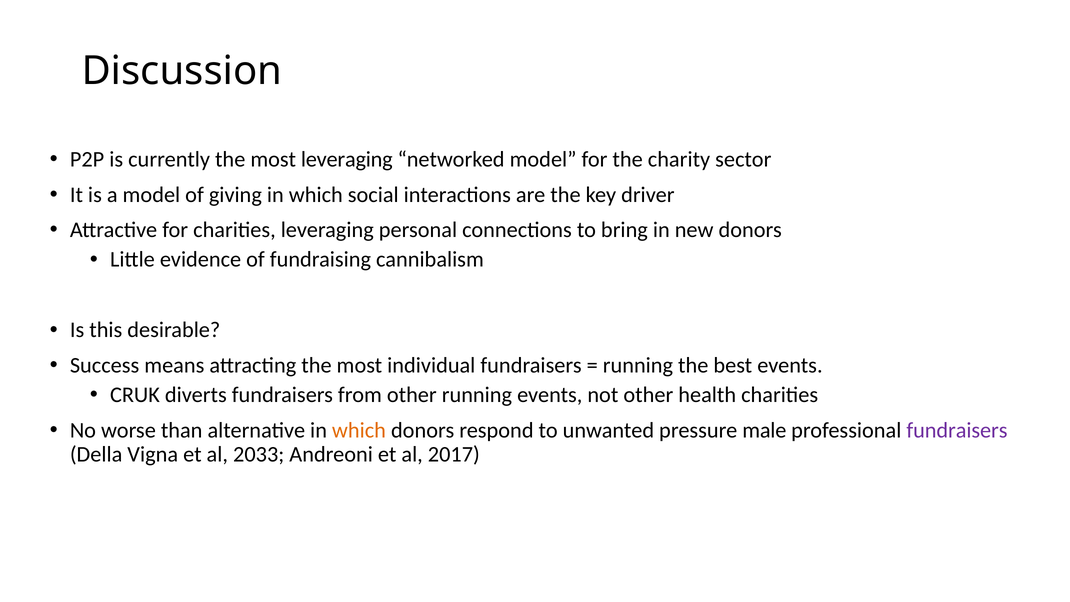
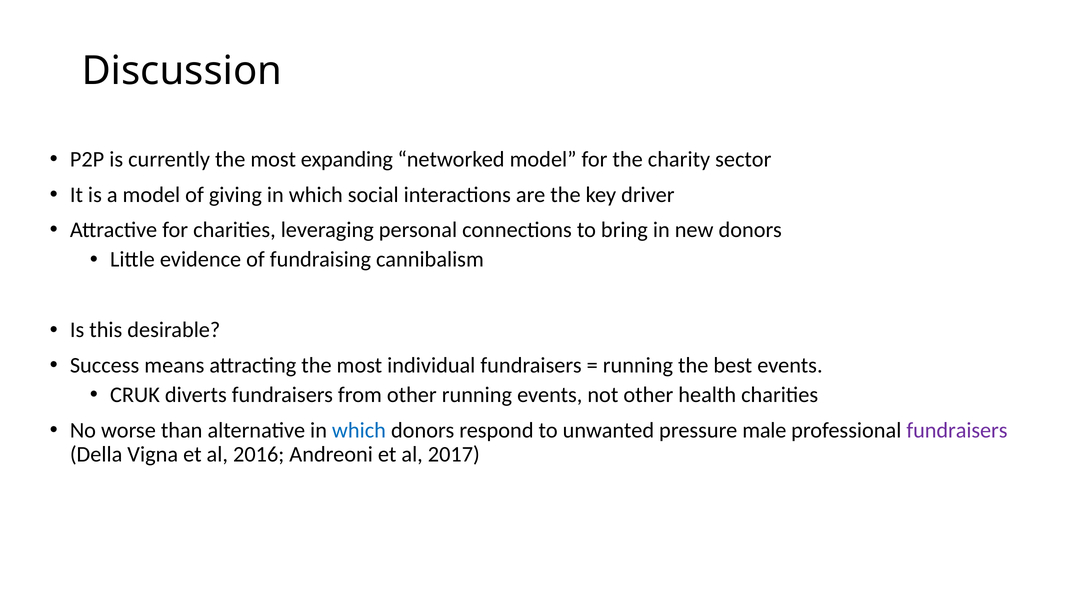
most leveraging: leveraging -> expanding
which at (359, 430) colour: orange -> blue
2033: 2033 -> 2016
